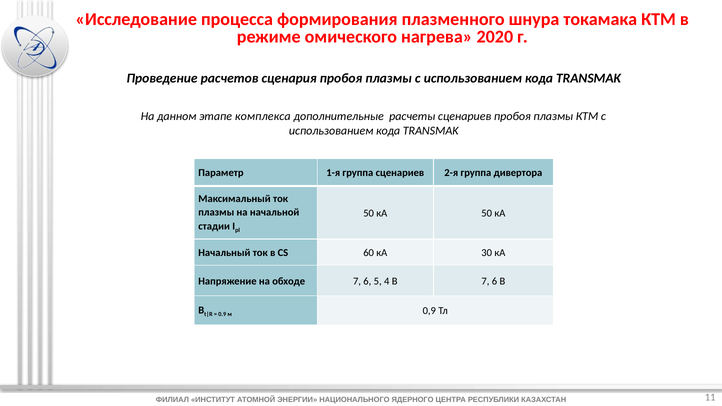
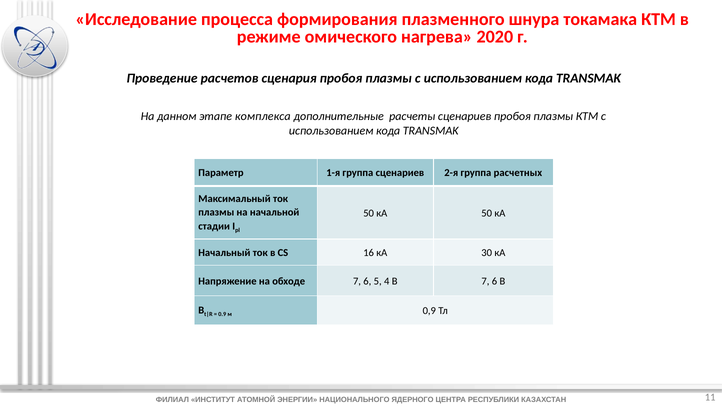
дивертора: дивертора -> расчетных
60: 60 -> 16
